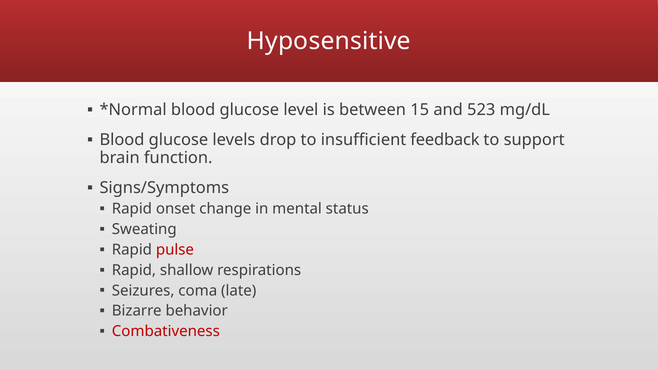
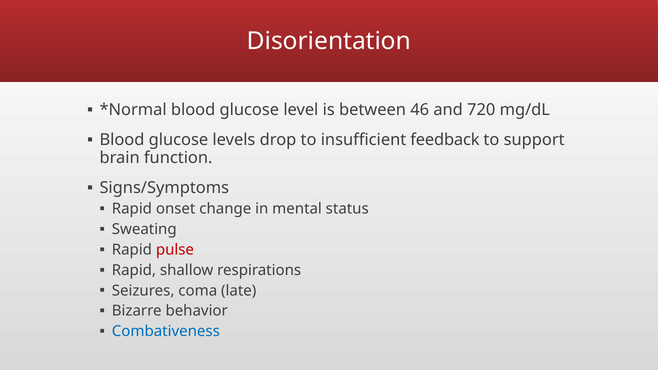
Hyposensitive: Hyposensitive -> Disorientation
15: 15 -> 46
523: 523 -> 720
Combativeness colour: red -> blue
